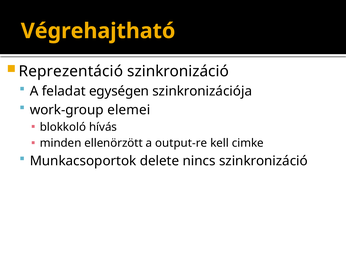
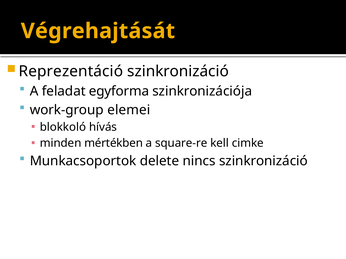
Végrehajtható: Végrehajtható -> Végrehajtását
egységen: egységen -> egyforma
ellenörzött: ellenörzött -> mértékben
output-re: output-re -> square-re
